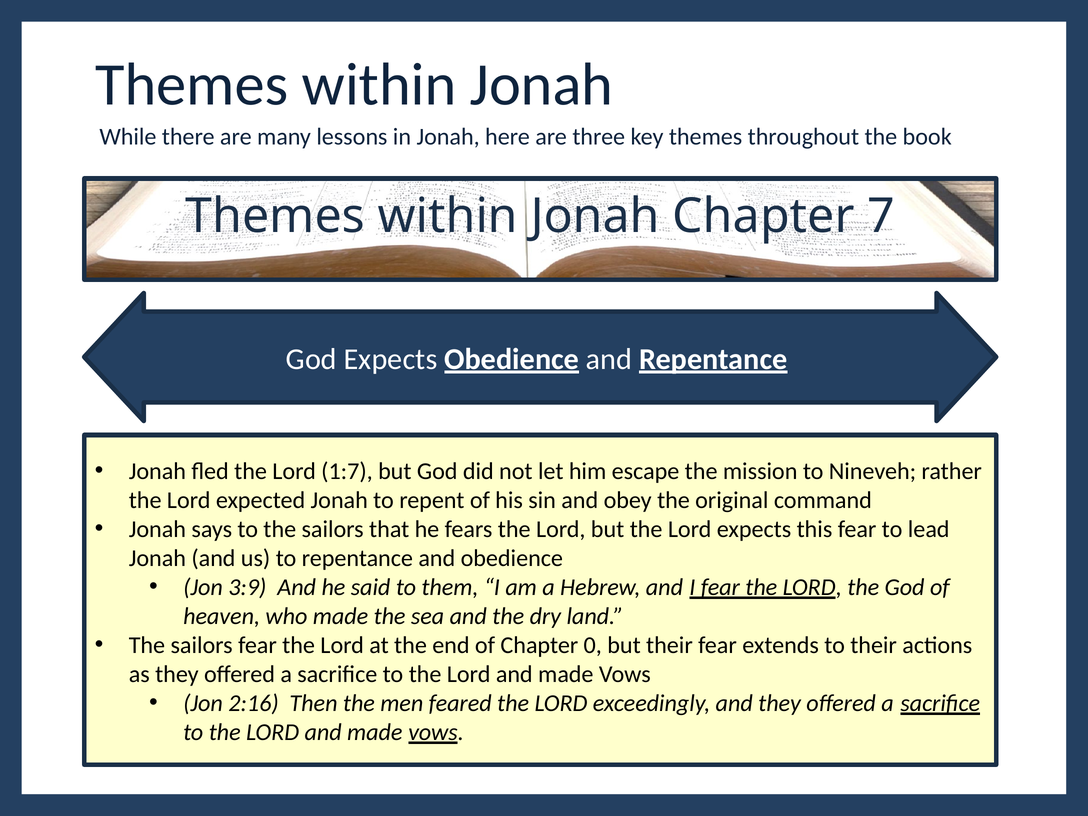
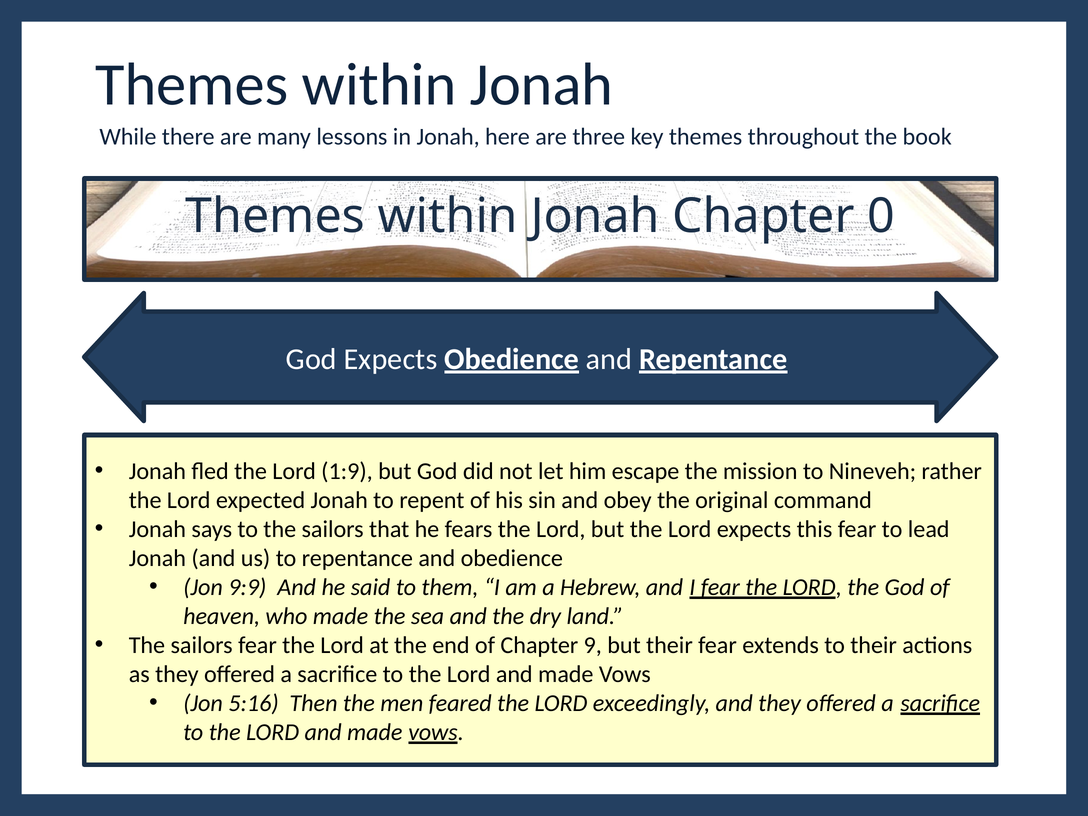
7: 7 -> 0
1:7: 1:7 -> 1:9
3:9: 3:9 -> 9:9
0: 0 -> 9
2:16: 2:16 -> 5:16
